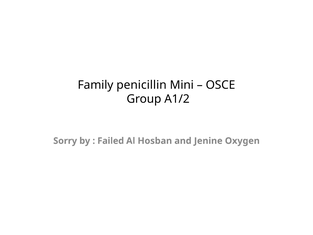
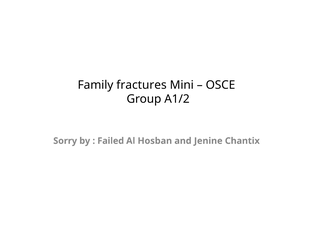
penicillin: penicillin -> fractures
Oxygen: Oxygen -> Chantix
